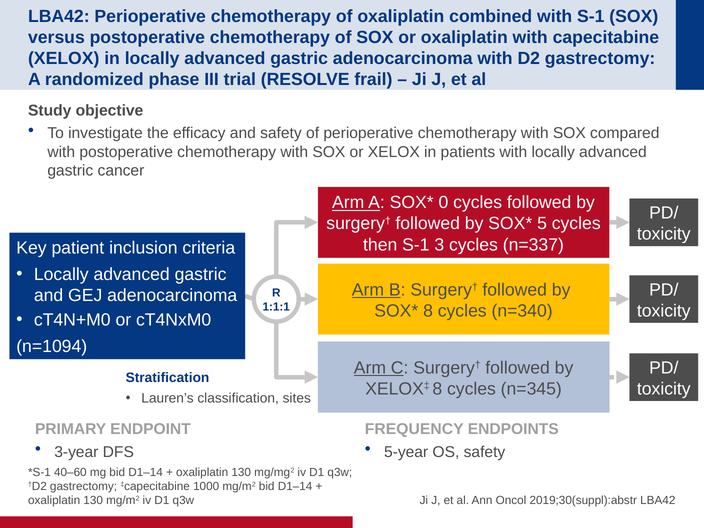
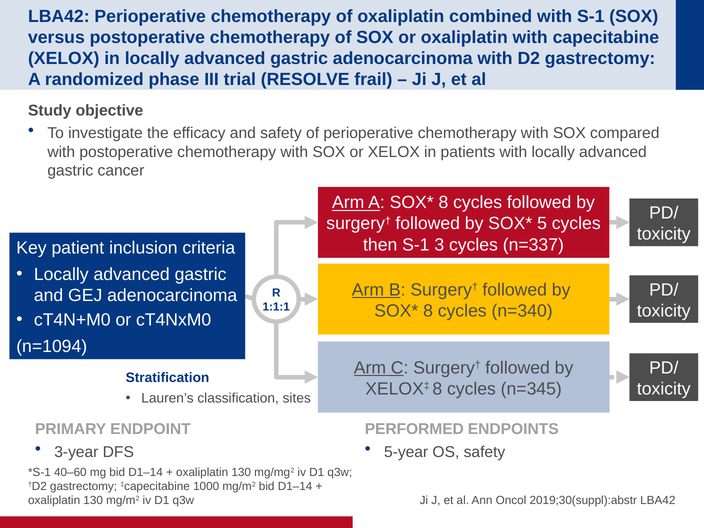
0 at (443, 203): 0 -> 8
FREQUENCY: FREQUENCY -> PERFORMED
